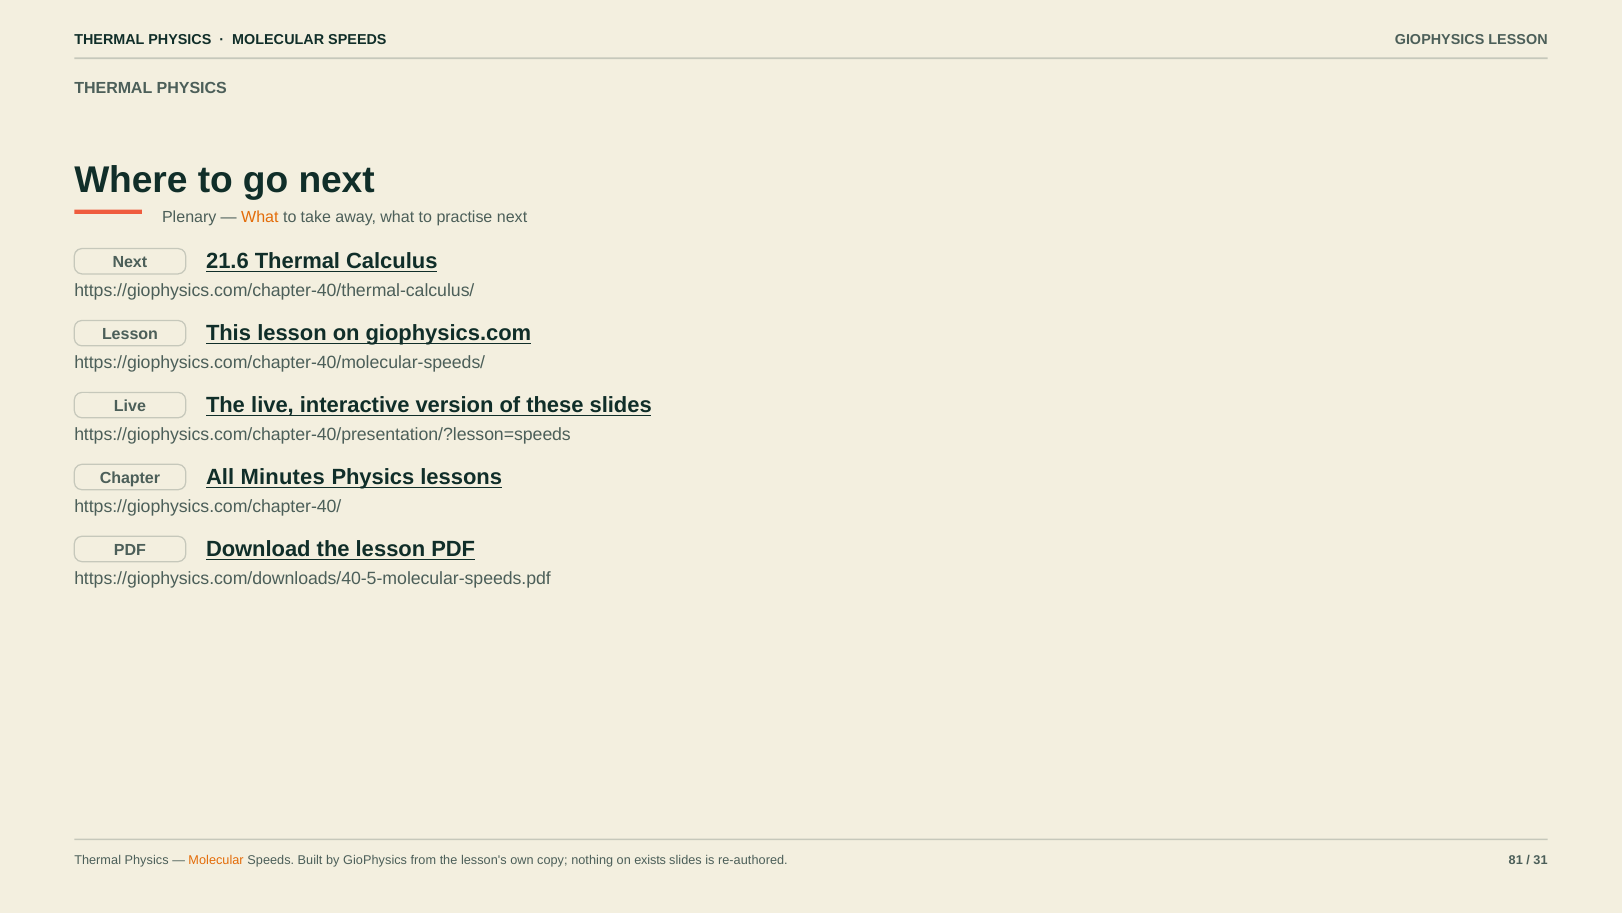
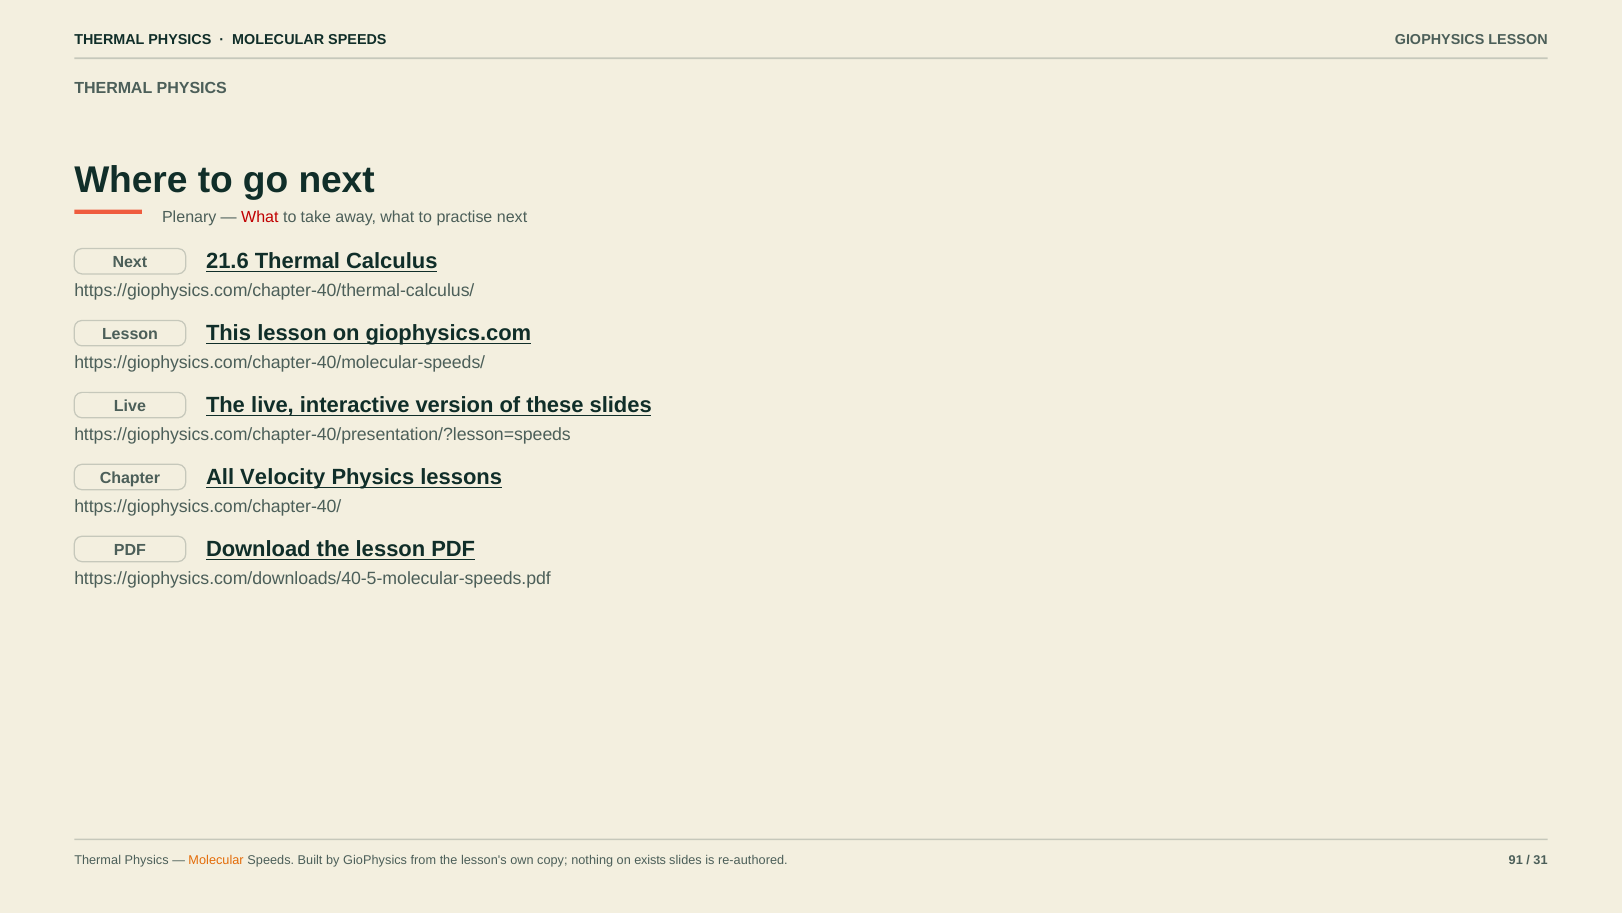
What at (260, 217) colour: orange -> red
Minutes: Minutes -> Velocity
81: 81 -> 91
